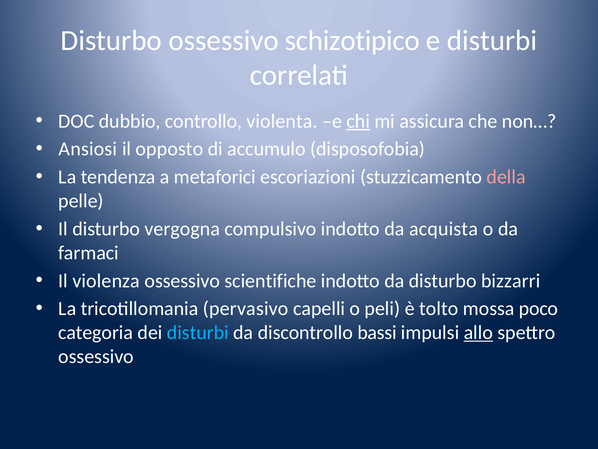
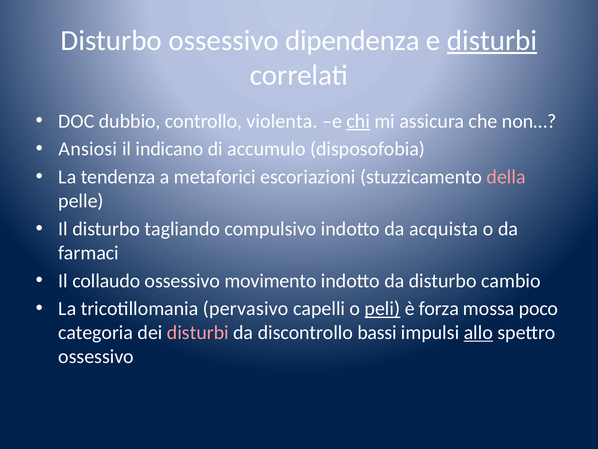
schizotipico: schizotipico -> dipendenza
disturbi at (492, 40) underline: none -> present
opposto: opposto -> indicano
vergogna: vergogna -> tagliando
violenza: violenza -> collaudo
scientifiche: scientifiche -> movimento
bizzarri: bizzarri -> cambio
peli underline: none -> present
tolto: tolto -> forza
disturbi at (198, 332) colour: light blue -> pink
